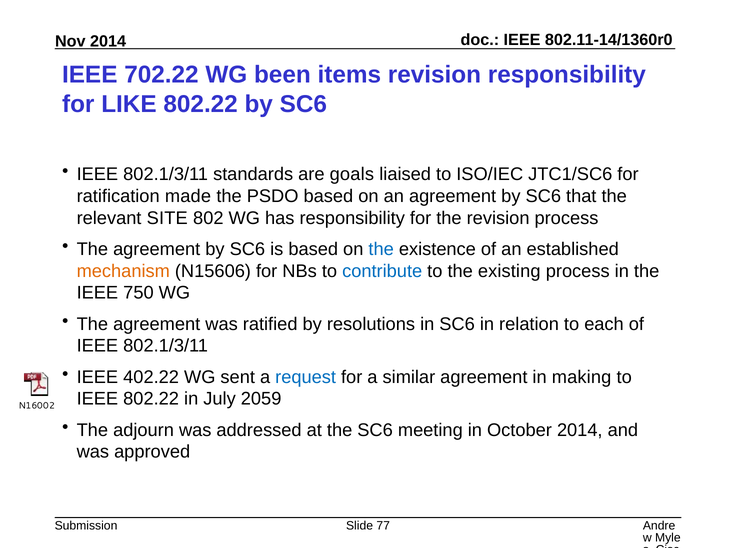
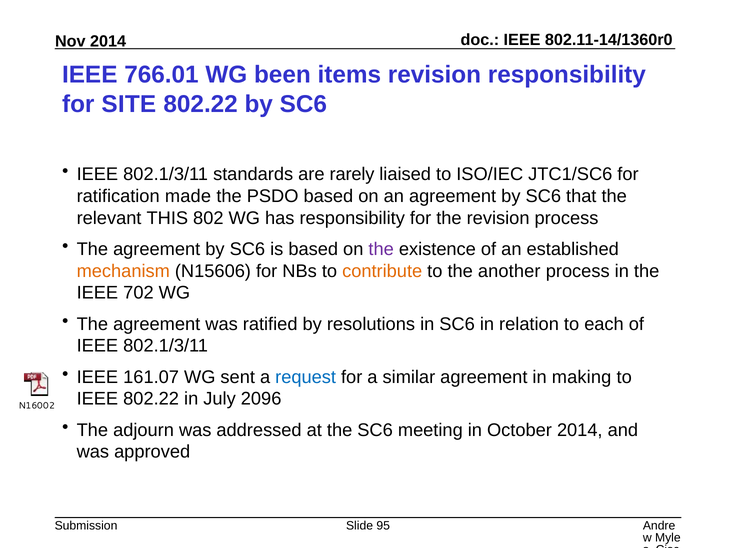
702.22: 702.22 -> 766.01
LIKE: LIKE -> SITE
goals: goals -> rarely
SITE: SITE -> THIS
the at (381, 249) colour: blue -> purple
contribute colour: blue -> orange
existing: existing -> another
750: 750 -> 702
402.22: 402.22 -> 161.07
2059: 2059 -> 2096
77: 77 -> 95
